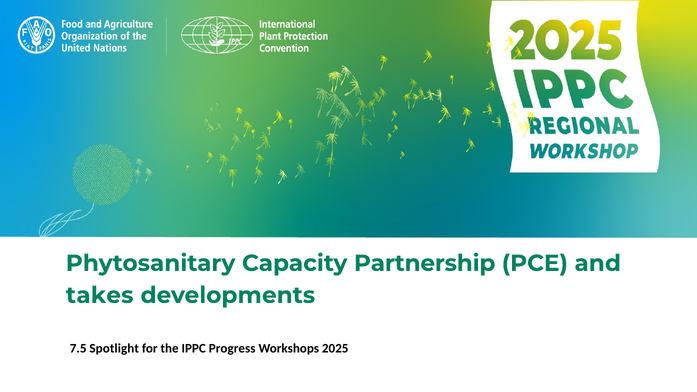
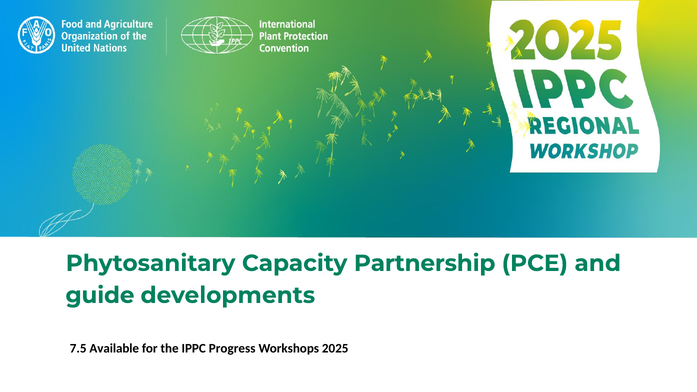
takes: takes -> guide
Spotlight: Spotlight -> Available
